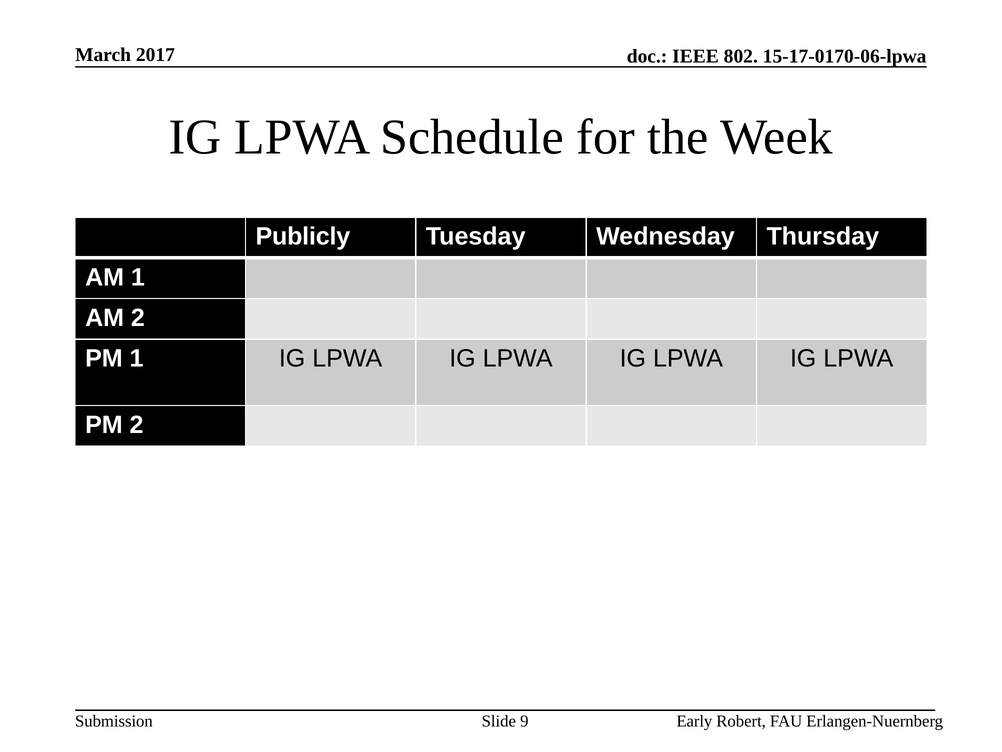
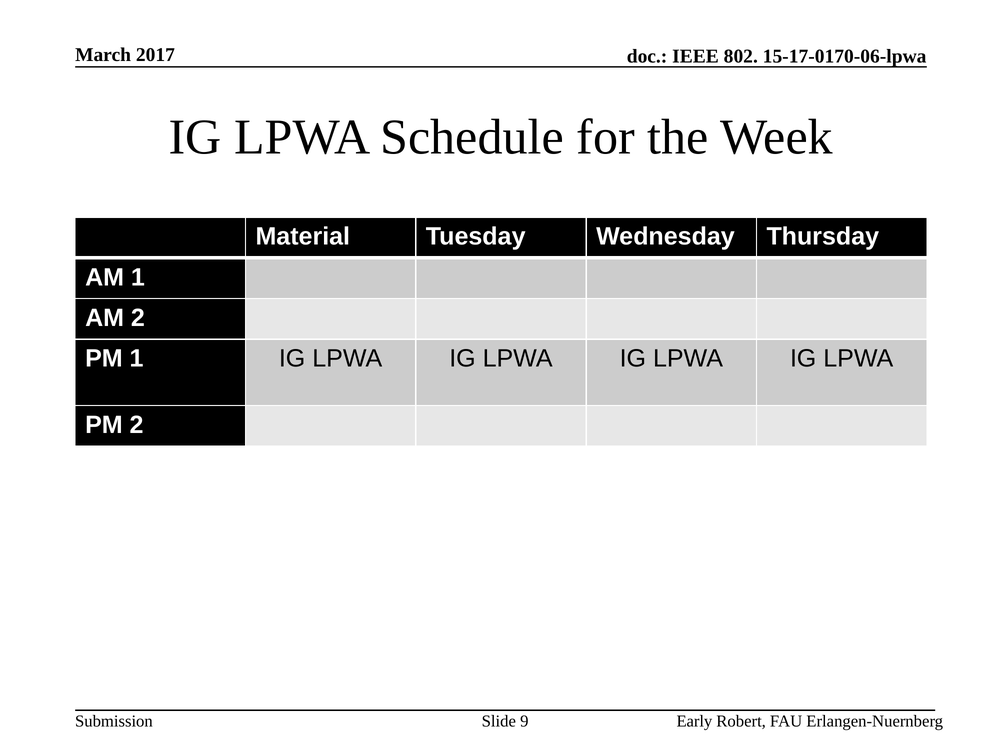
Publicly: Publicly -> Material
